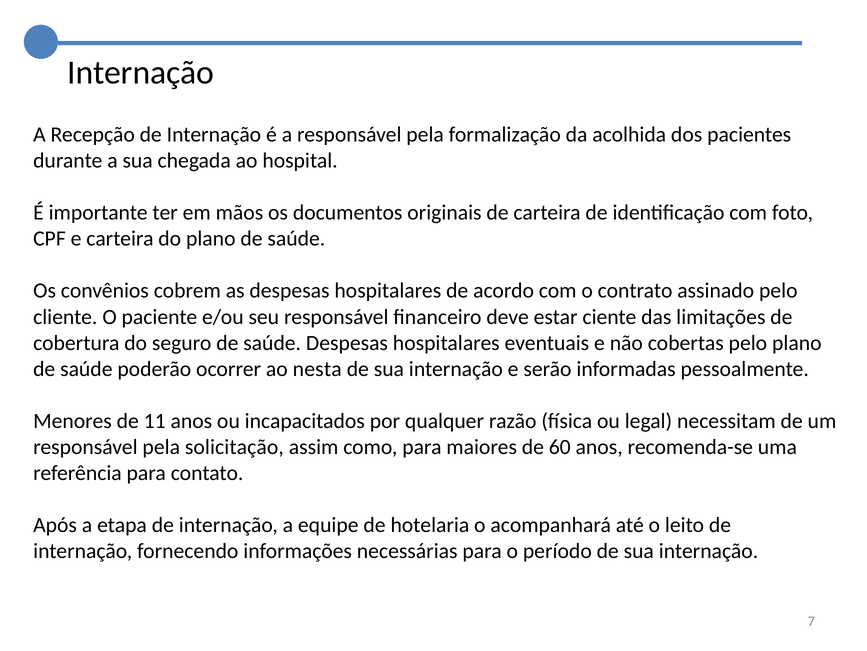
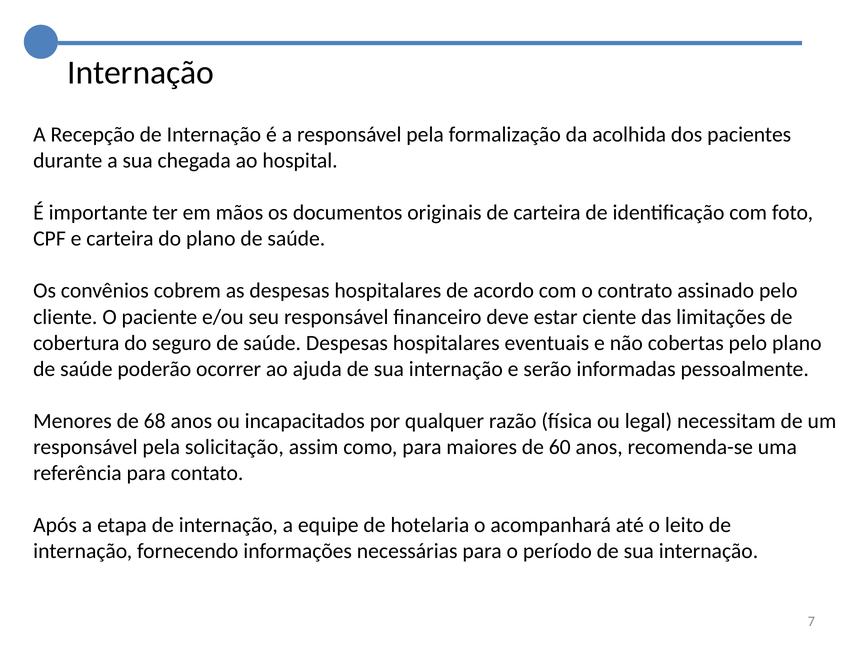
nesta: nesta -> ajuda
11: 11 -> 68
